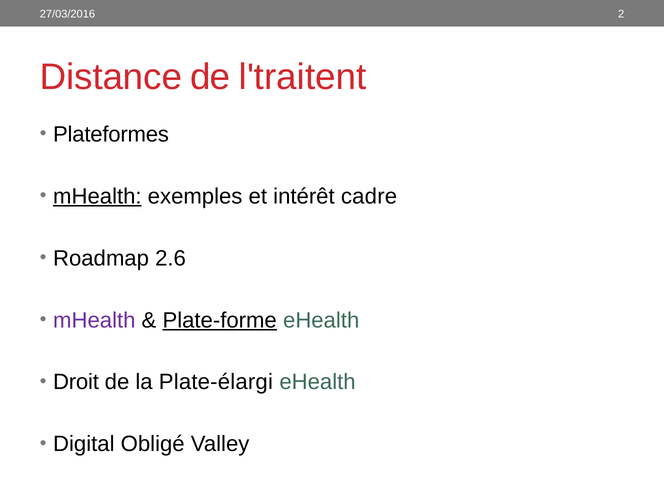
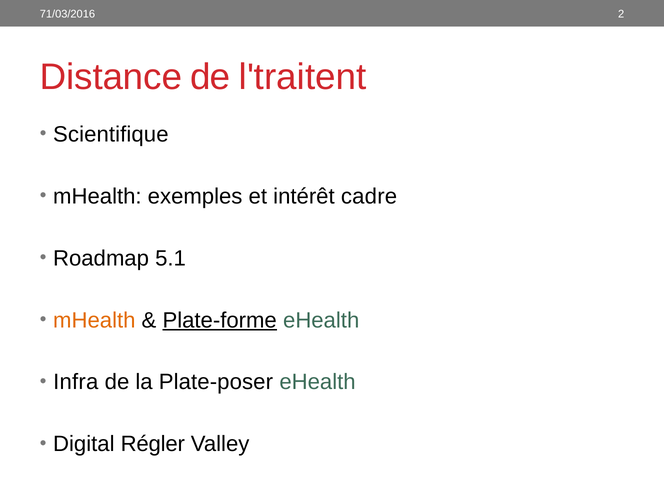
27/03/2016: 27/03/2016 -> 71/03/2016
Plateformes: Plateformes -> Scientifique
mHealth at (97, 196) underline: present -> none
2.6: 2.6 -> 5.1
mHealth at (94, 320) colour: purple -> orange
Droit: Droit -> Infra
Plate-élargi: Plate-élargi -> Plate-poser
Obligé: Obligé -> Régler
